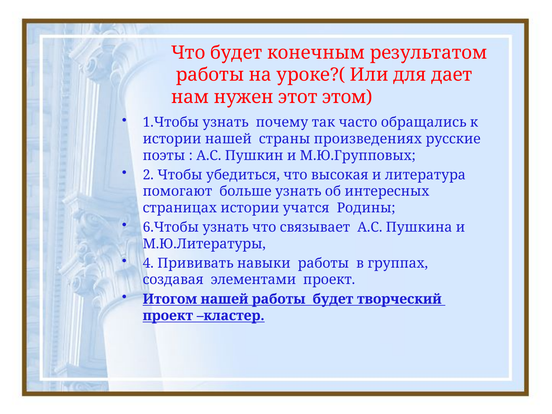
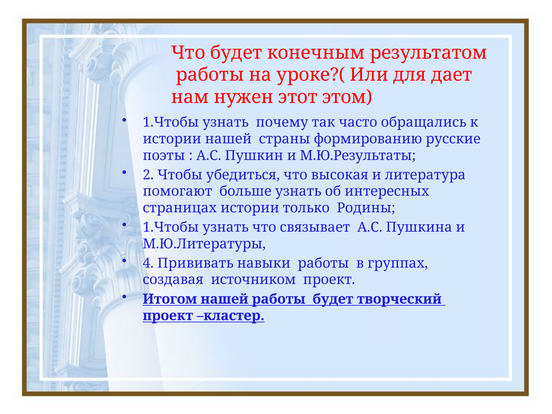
произведениях: произведениях -> формированию
М.Ю.Групповых: М.Ю.Групповых -> М.Ю.Результаты
учатся: учатся -> только
6.Чтобы at (171, 227): 6.Чтобы -> 1.Чтобы
элементами: элементами -> источником
